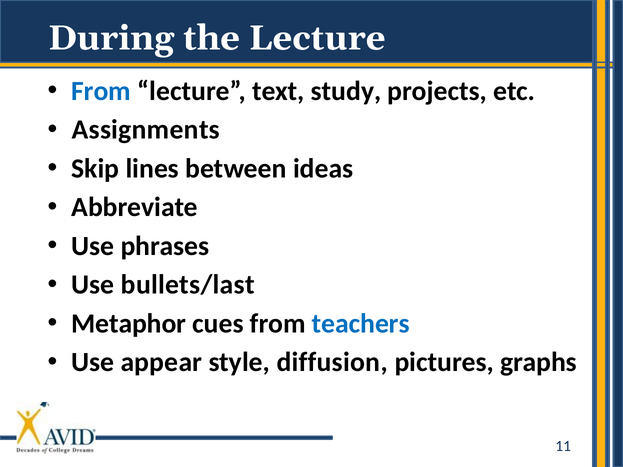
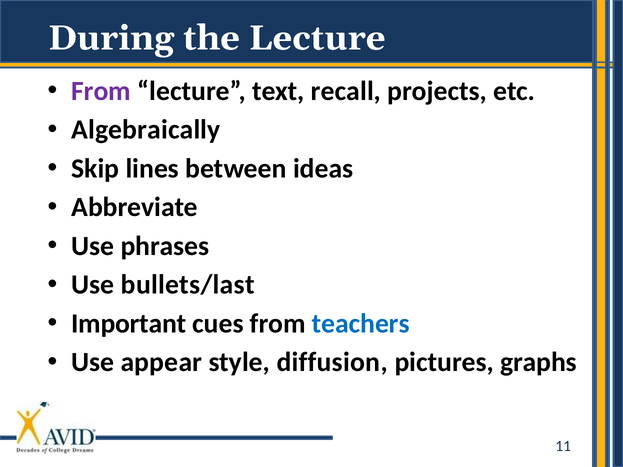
From at (101, 91) colour: blue -> purple
study: study -> recall
Assignments: Assignments -> Algebraically
Metaphor: Metaphor -> Important
